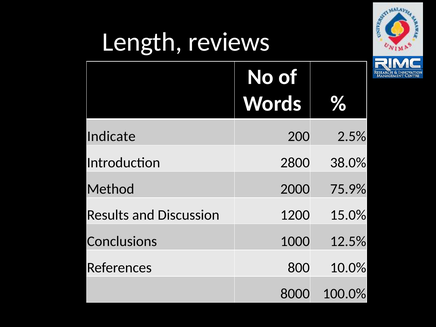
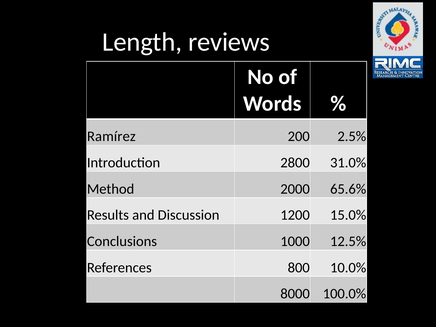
Indicate: Indicate -> Ramírez
38.0%: 38.0% -> 31.0%
75.9%: 75.9% -> 65.6%
